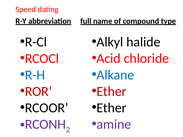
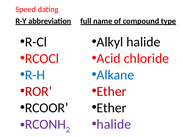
amine at (114, 124): amine -> halide
